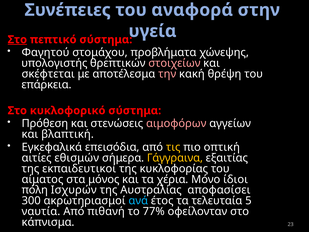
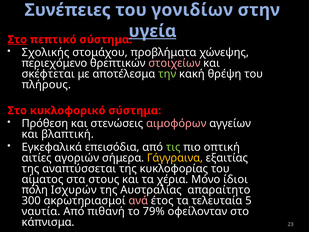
αναφορά: αναφορά -> γονιδίων
υγεία underline: none -> present
Φαγητού: Φαγητού -> Σχολικής
υπολογιστής: υπολογιστής -> περιεχόμενο
την colour: pink -> light green
επάρκεια: επάρκεια -> πλήρους
τις colour: yellow -> light green
εθισμών: εθισμών -> αγοριών
εκπαιδευτικοί: εκπαιδευτικοί -> αναπτύσσεται
μόνος: μόνος -> στους
αποφασίσει: αποφασίσει -> απαραίτητο
ανά colour: light blue -> pink
77%: 77% -> 79%
